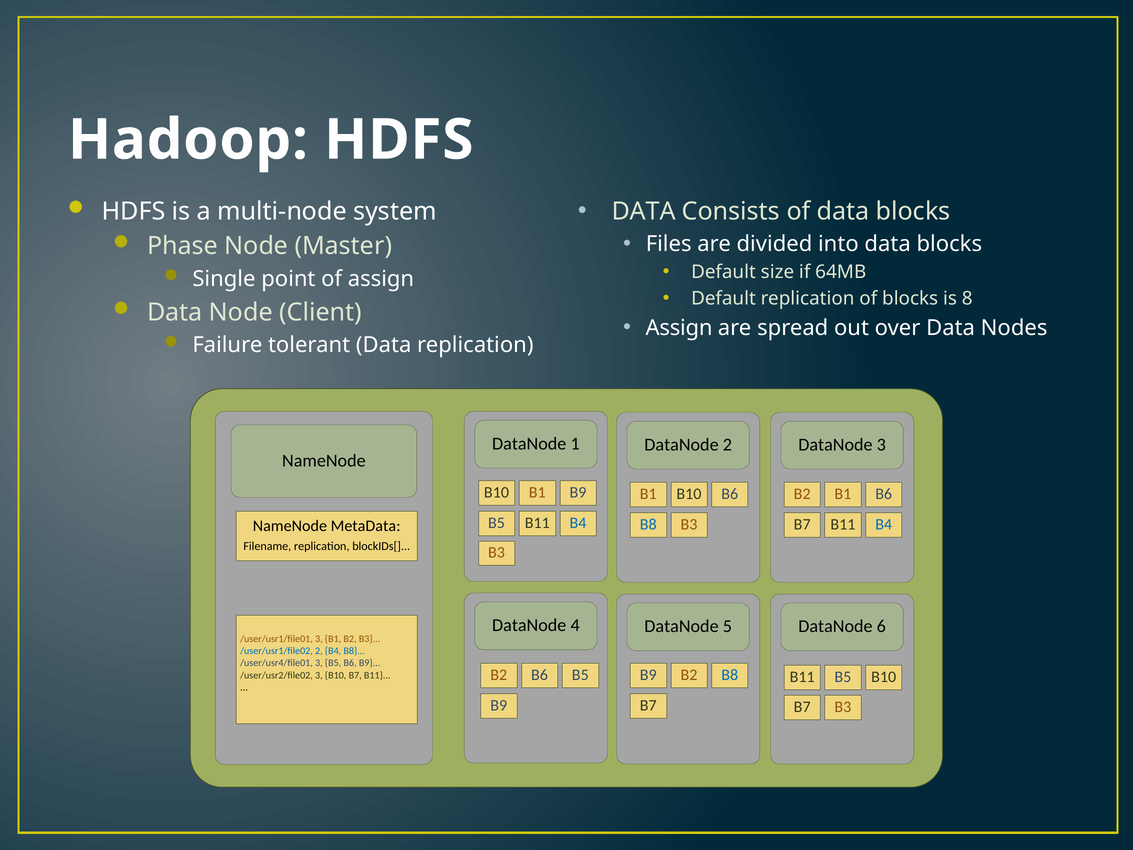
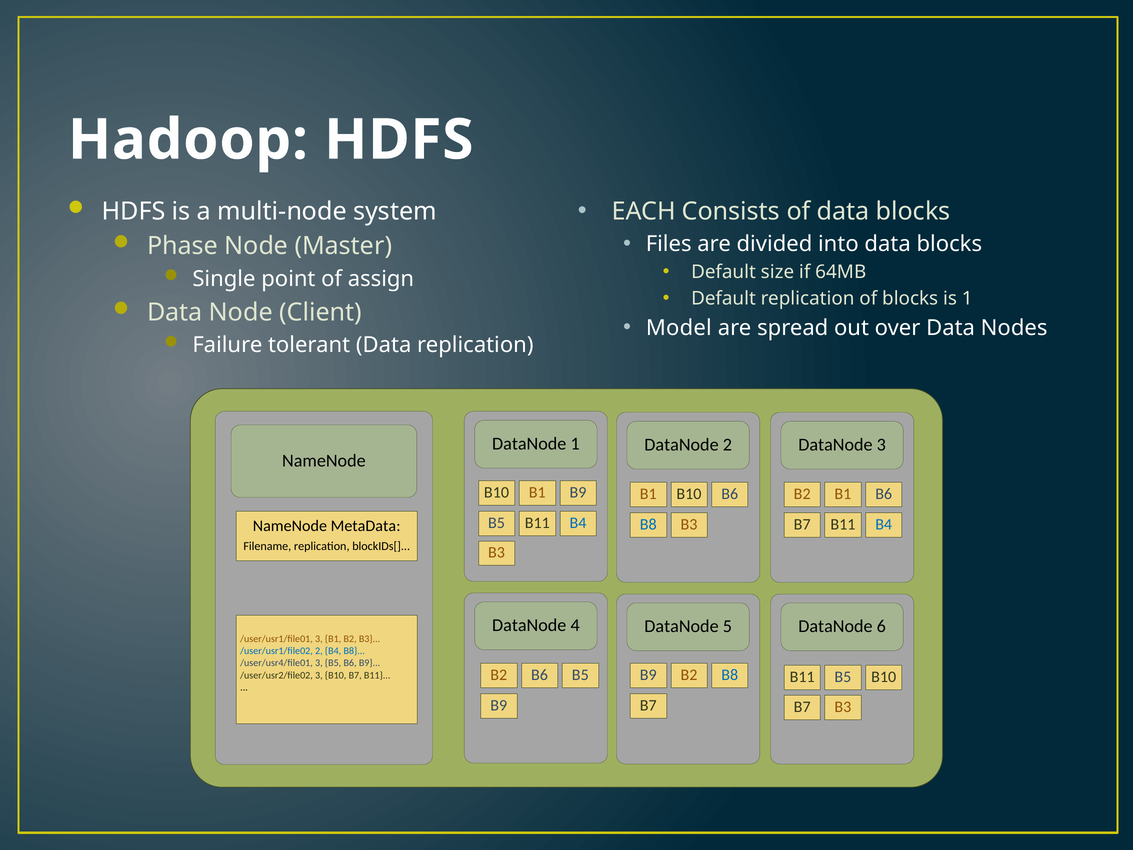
DATA at (644, 211): DATA -> EACH
is 8: 8 -> 1
Assign at (679, 328): Assign -> Model
